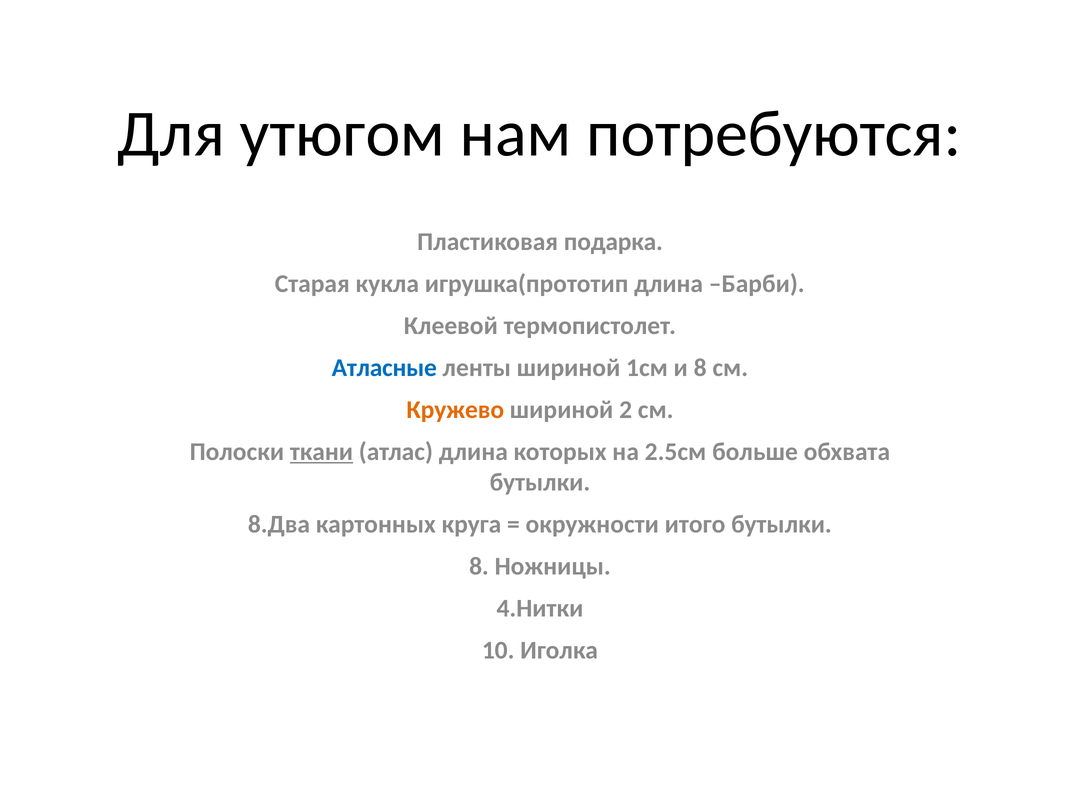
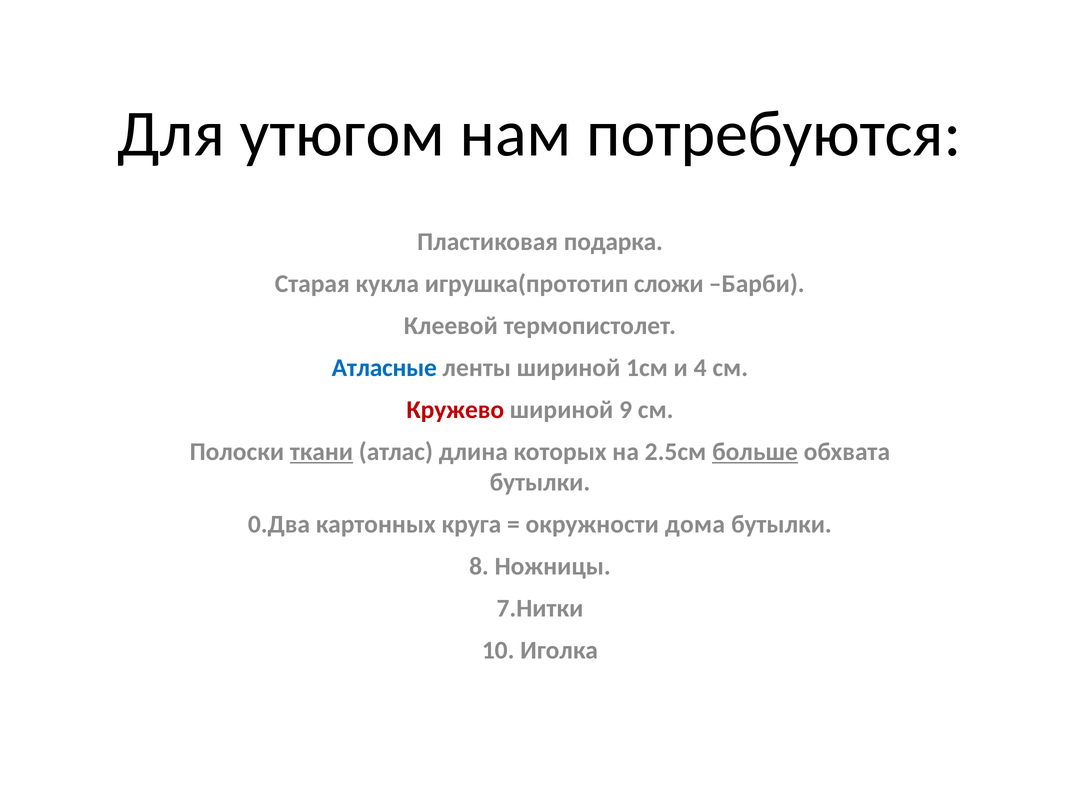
игрушка(прототип длина: длина -> сложи
и 8: 8 -> 4
Кружево colour: orange -> red
2: 2 -> 9
больше underline: none -> present
8.Два: 8.Два -> 0.Два
итого: итого -> дома
4.Нитки: 4.Нитки -> 7.Нитки
